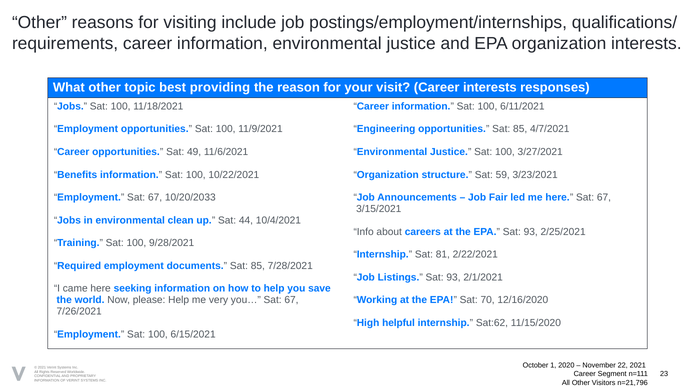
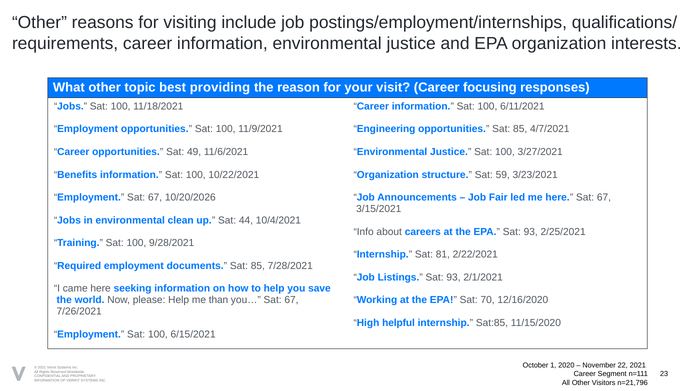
Career interests: interests -> focusing
10/20/2033: 10/20/2033 -> 10/20/2026
very: very -> than
Sat:62: Sat:62 -> Sat:85
